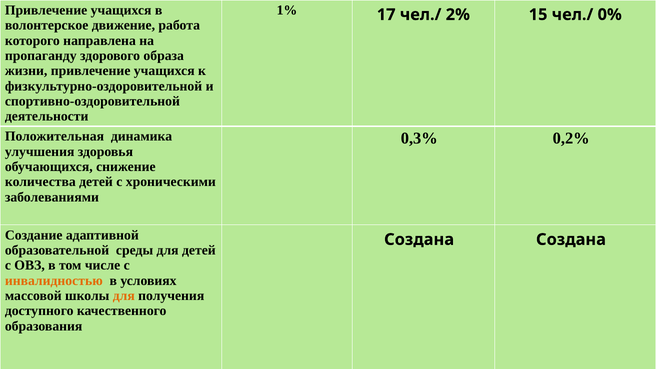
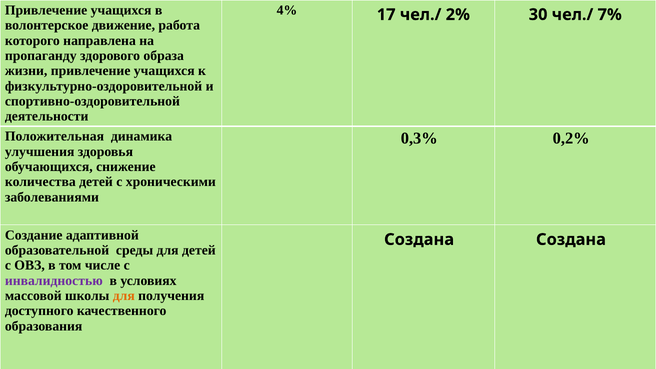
1%: 1% -> 4%
15: 15 -> 30
0%: 0% -> 7%
инвалидностью colour: orange -> purple
